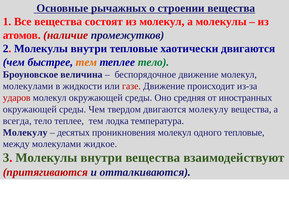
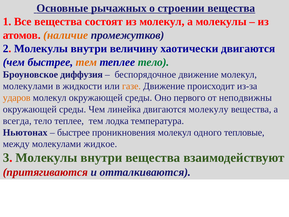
наличие colour: red -> orange
внутри тепловые: тепловые -> величину
величина: величина -> диффузия
газе colour: red -> orange
ударов colour: red -> orange
средняя: средняя -> первого
иностранных: иностранных -> неподвижны
твердом: твердом -> линейка
Молекулу at (25, 132): Молекулу -> Ньютонах
десятых at (73, 132): десятых -> быстрее
